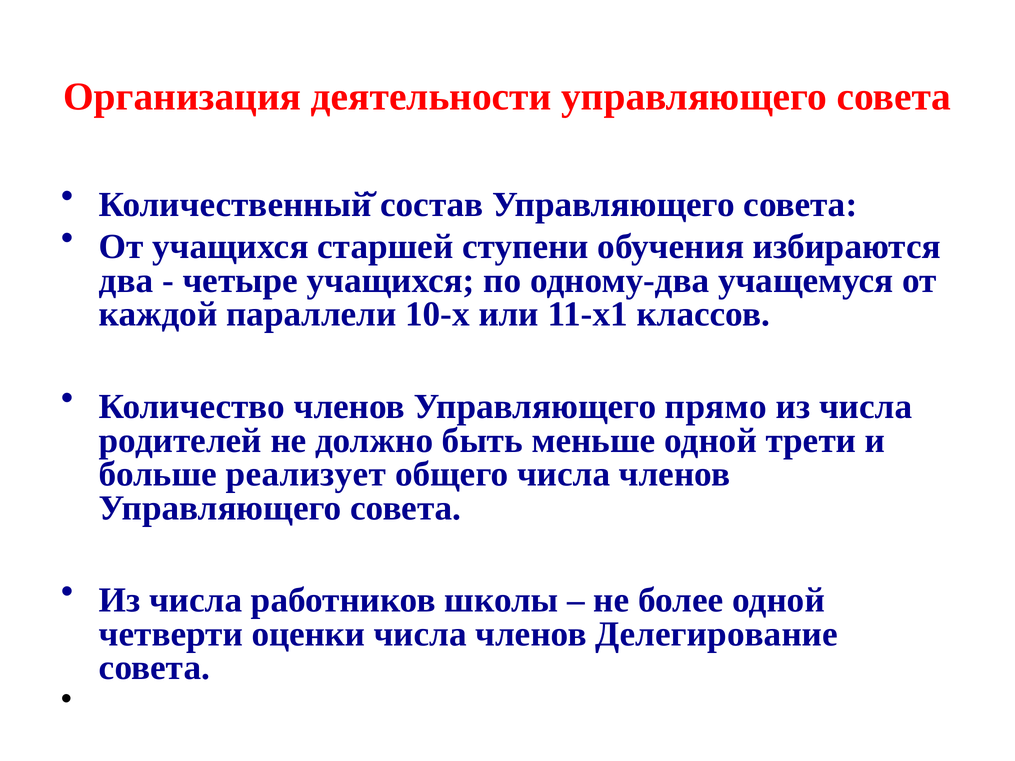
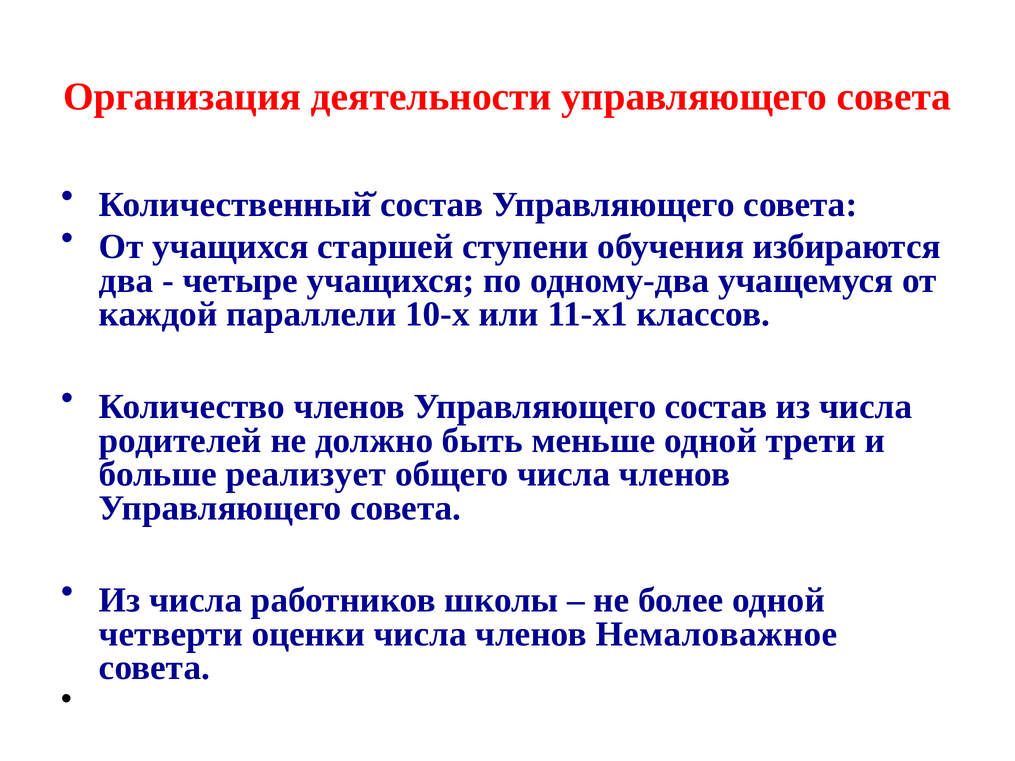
Управляющего прямо: прямо -> состав
Делегирование: Делегирование -> Немаловажное
